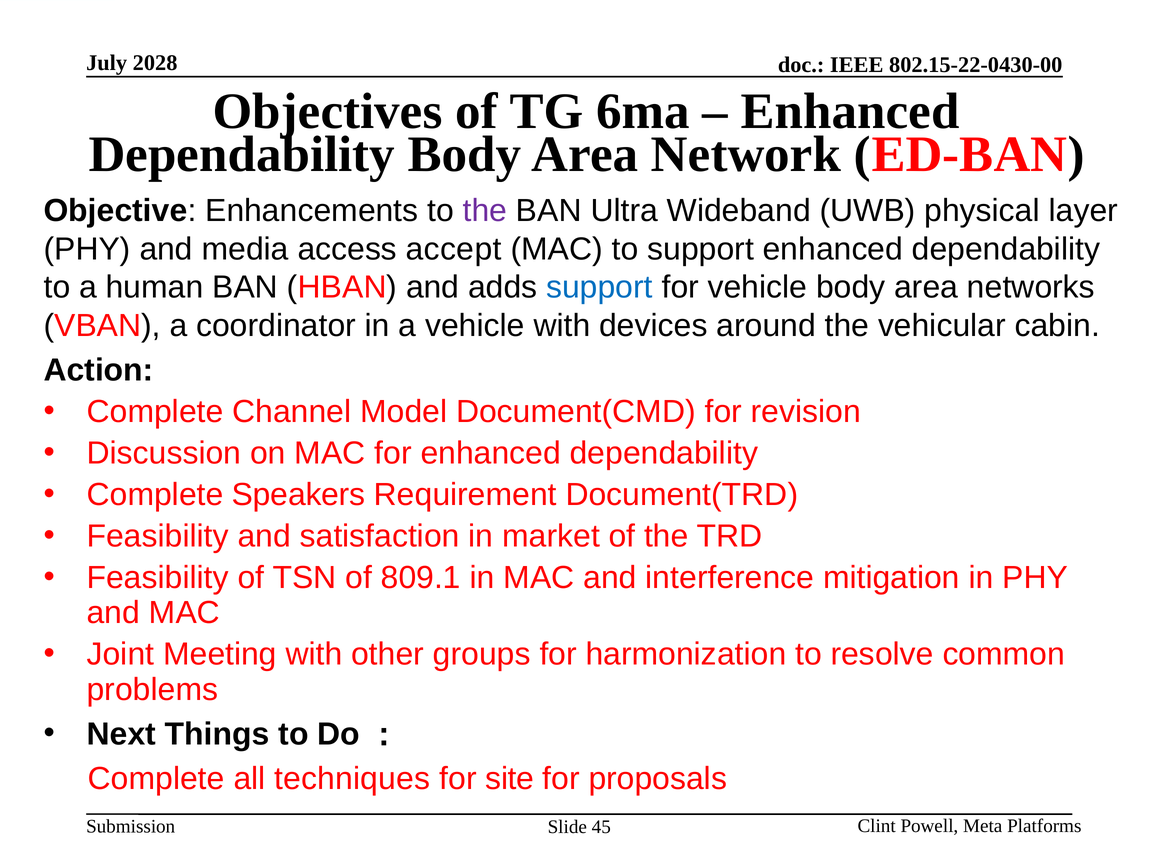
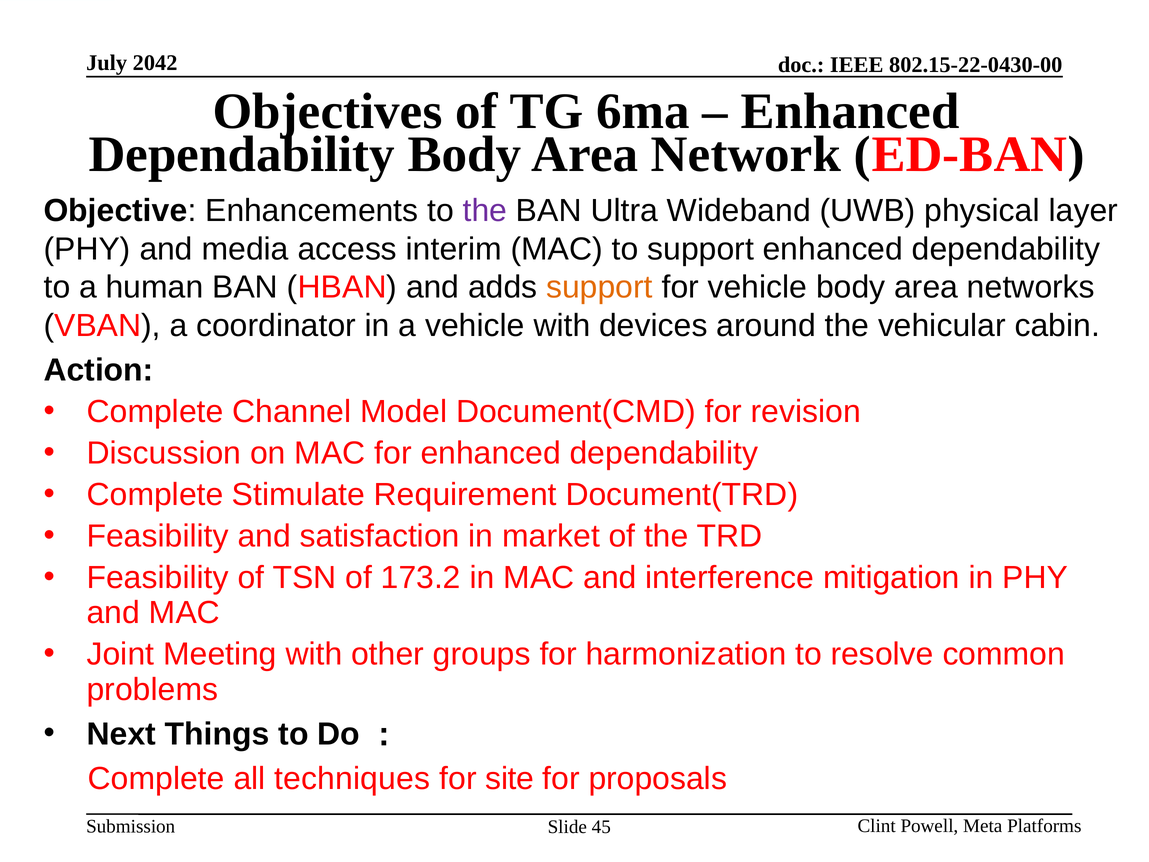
2028: 2028 -> 2042
accept: accept -> interim
support at (599, 287) colour: blue -> orange
Speakers: Speakers -> Stimulate
809.1: 809.1 -> 173.2
